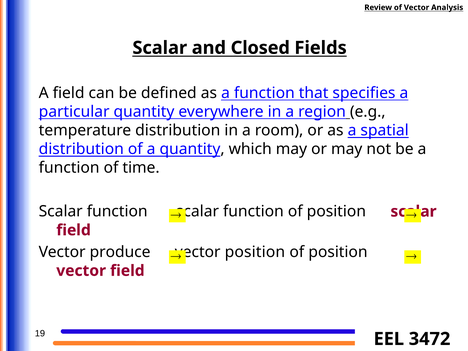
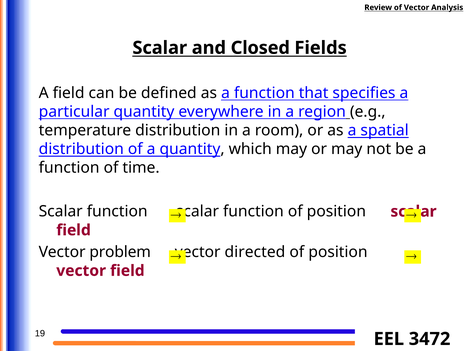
produce: produce -> problem
position at (255, 252): position -> directed
